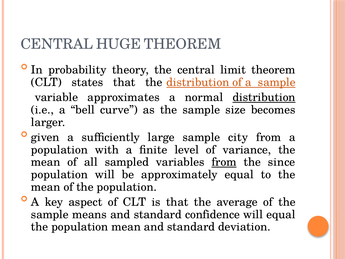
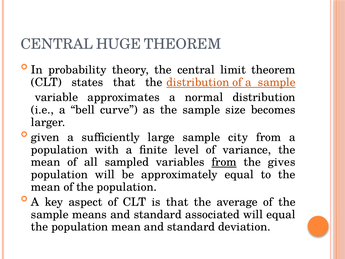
distribution at (264, 97) underline: present -> none
since: since -> gives
confidence: confidence -> associated
